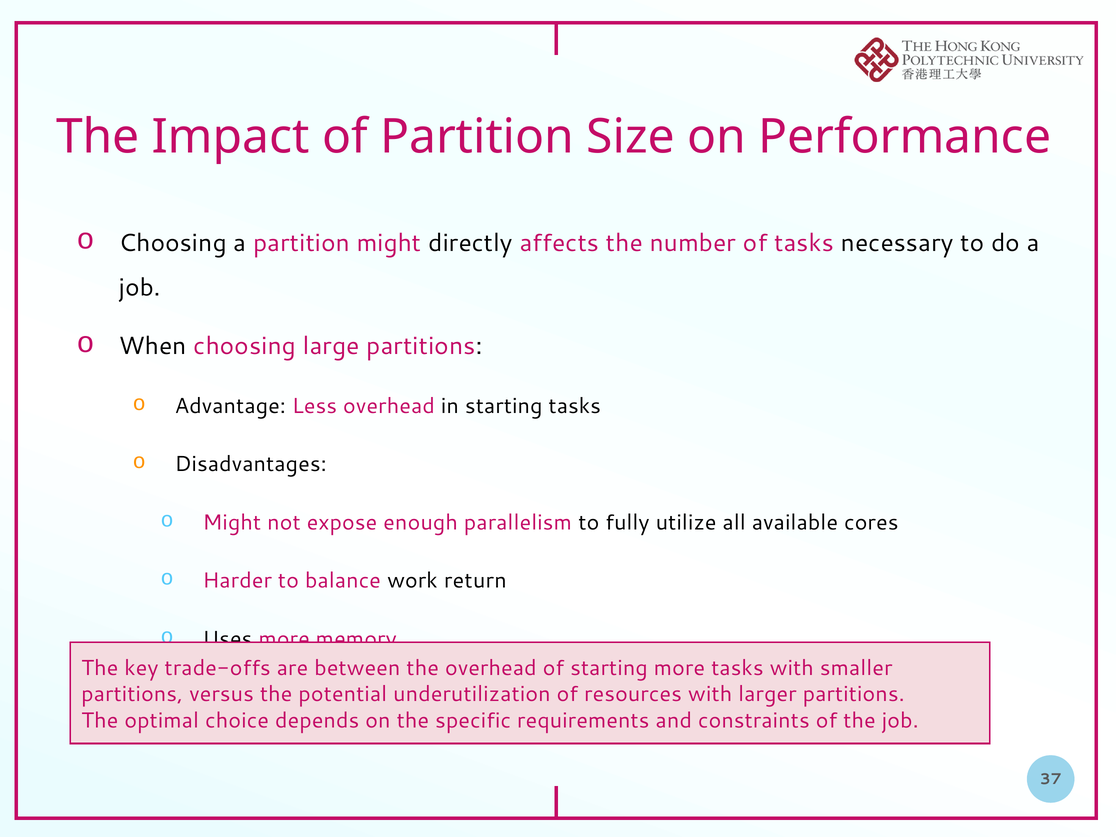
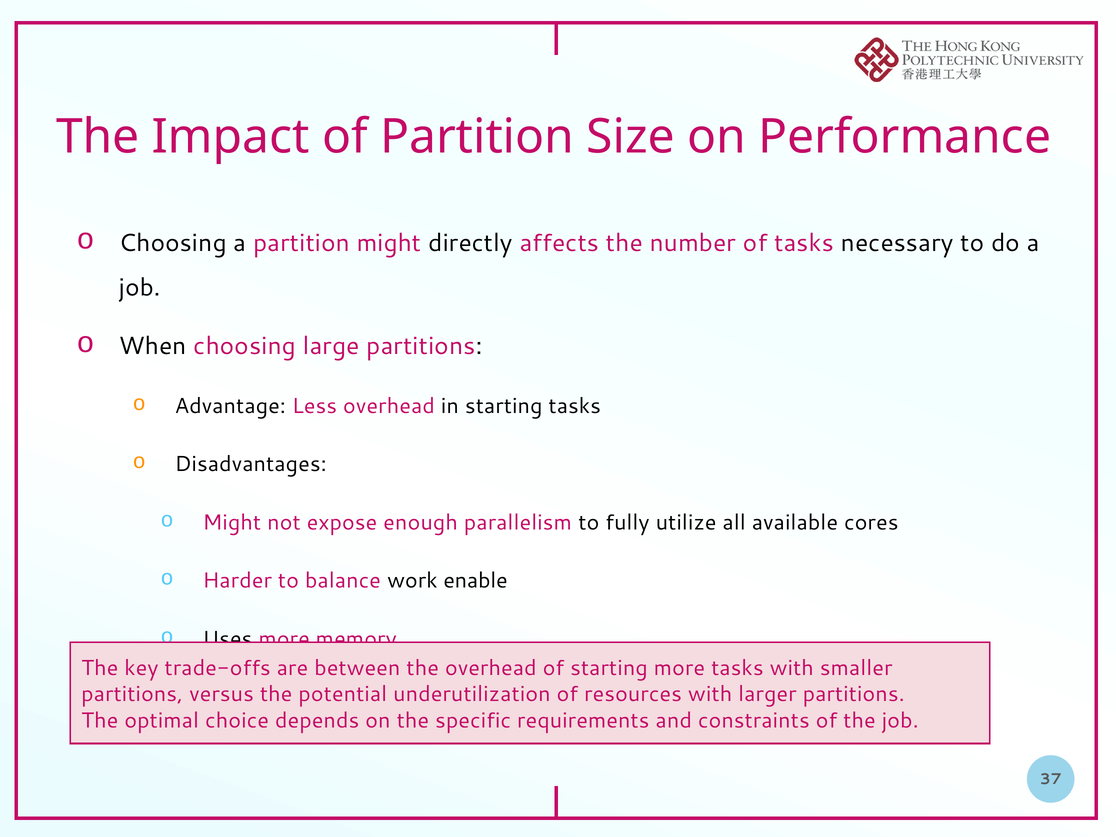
return: return -> enable
